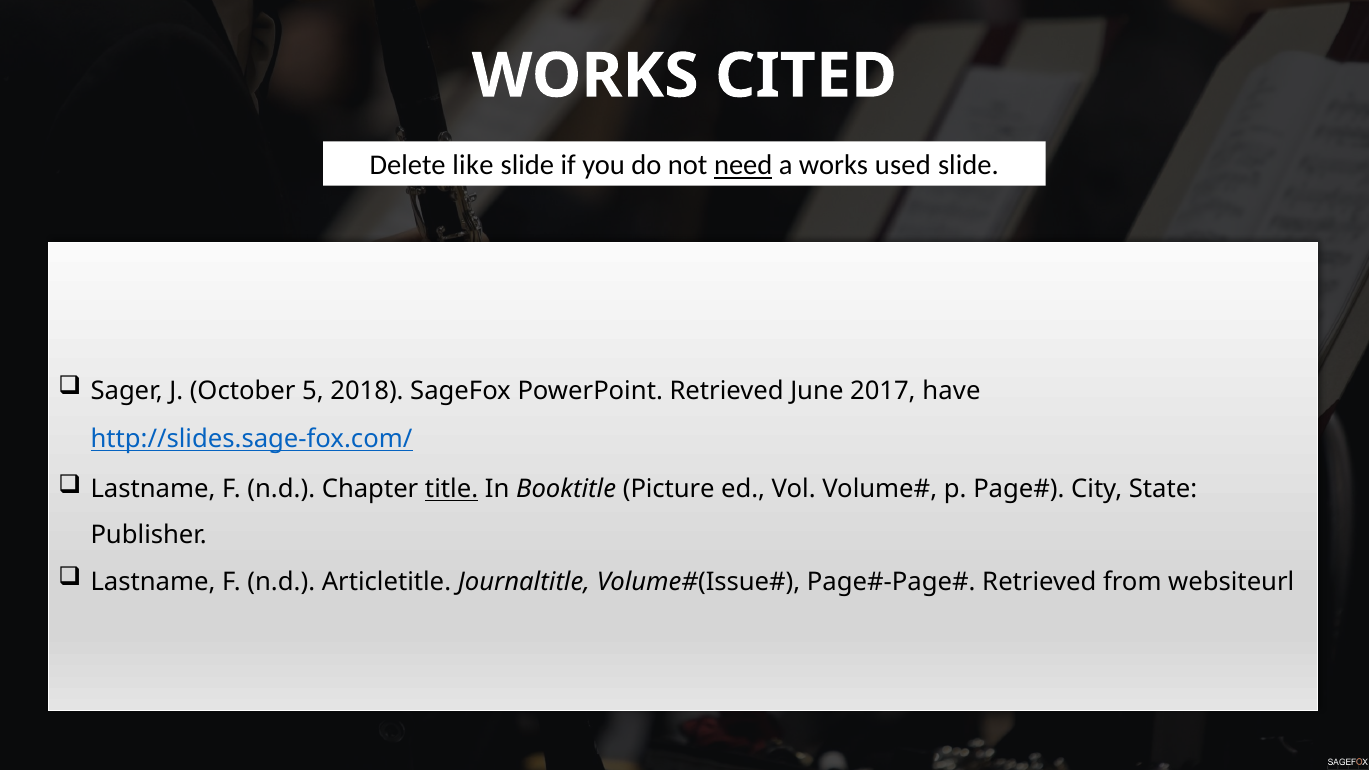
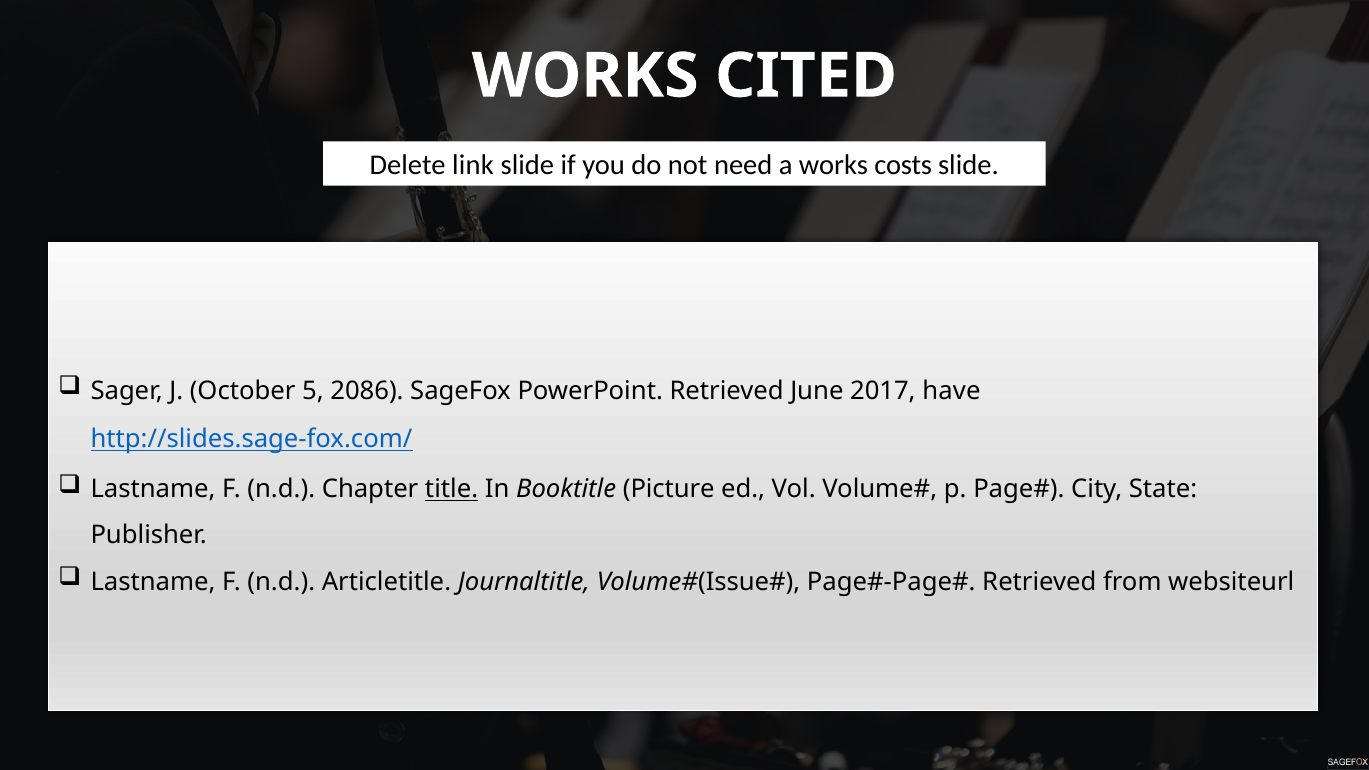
like: like -> link
need underline: present -> none
used: used -> costs
2018: 2018 -> 2086
